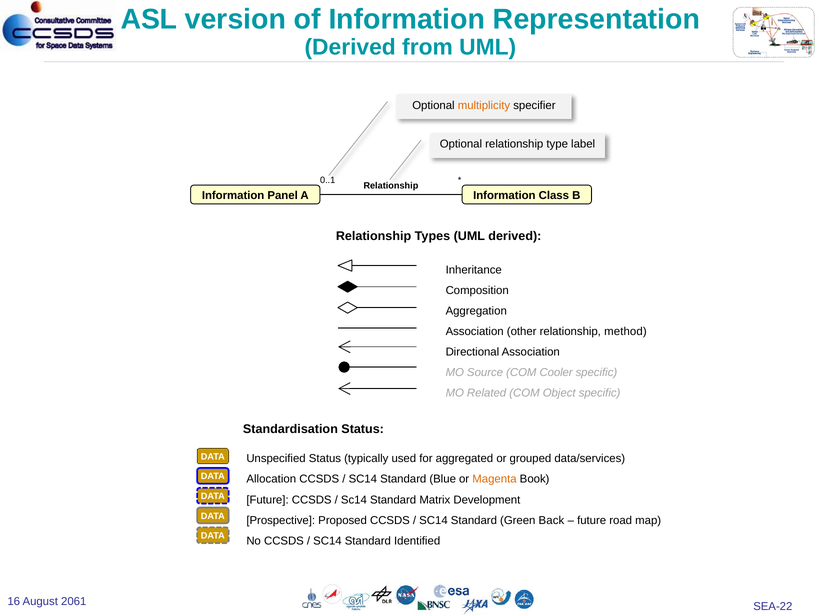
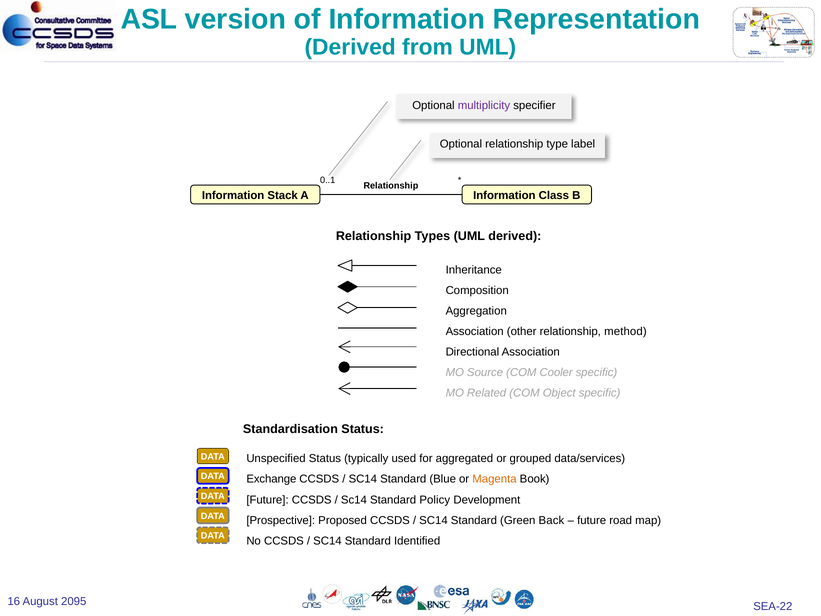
multiplicity colour: orange -> purple
Panel: Panel -> Stack
Allocation: Allocation -> Exchange
Matrix: Matrix -> Policy
2061: 2061 -> 2095
